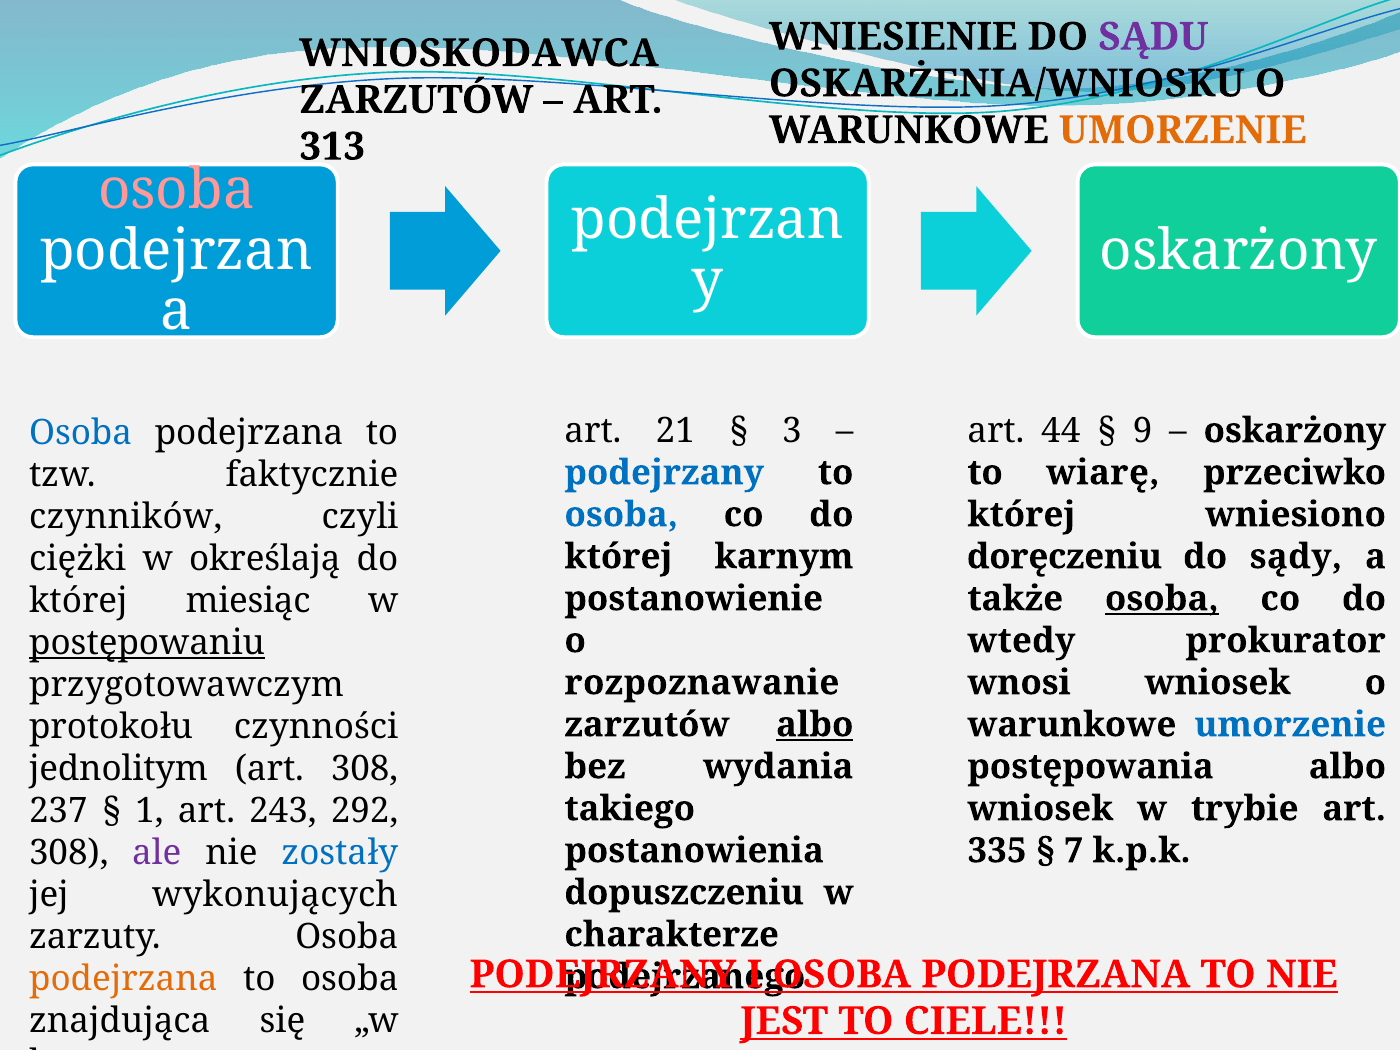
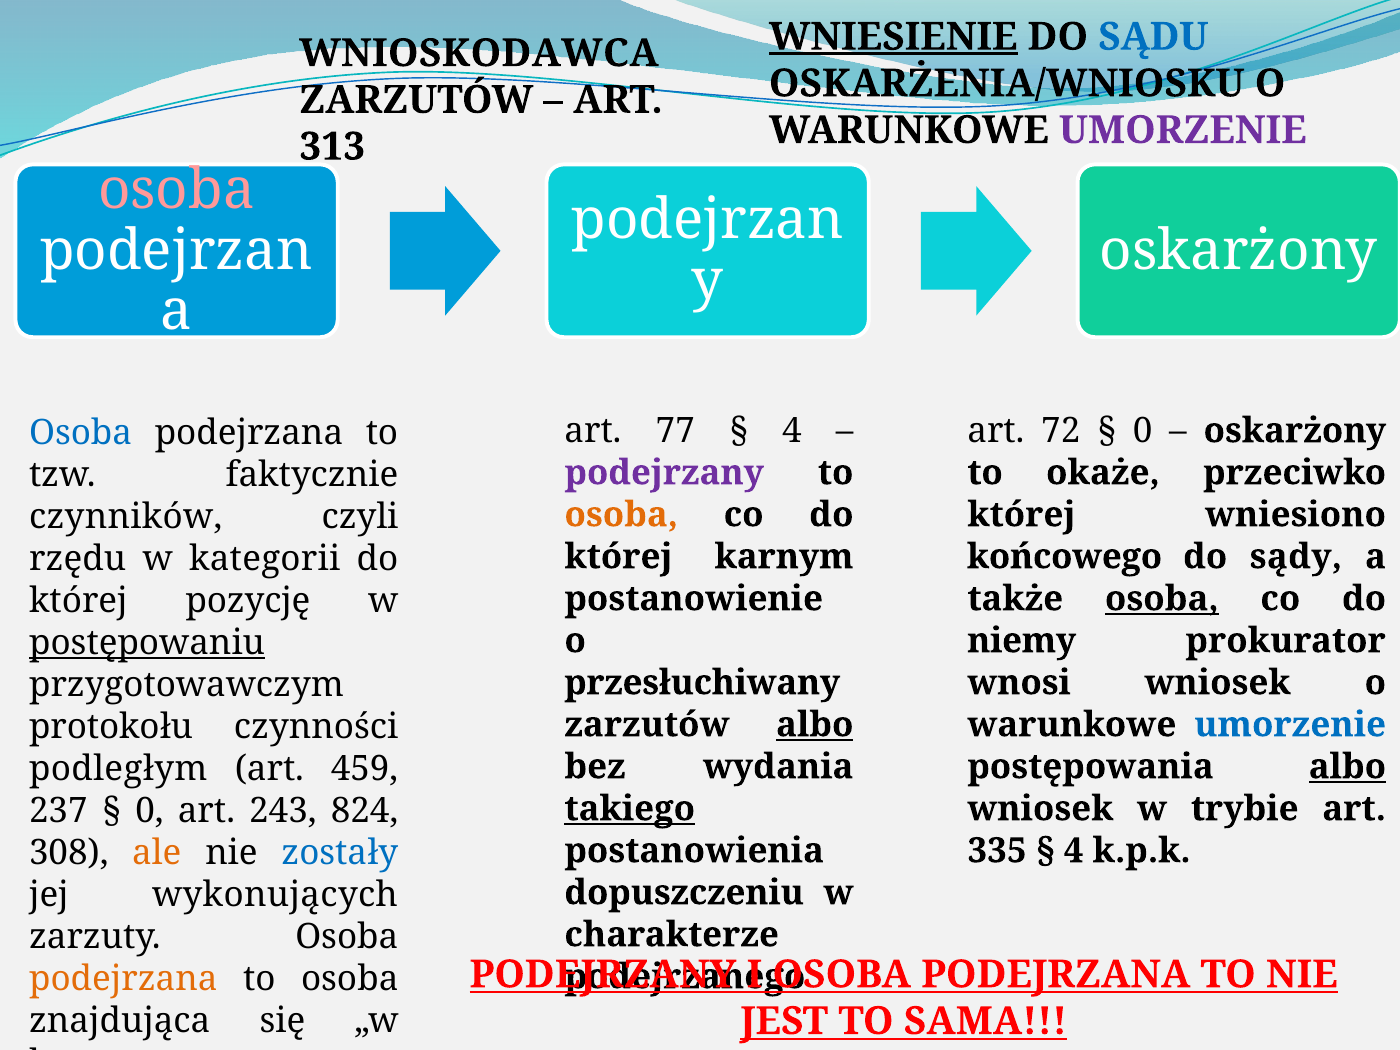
WNIESIENIE underline: none -> present
SĄDU colour: purple -> blue
UMORZENIE at (1183, 130) colour: orange -> purple
21: 21 -> 77
3 at (792, 431): 3 -> 4
44: 44 -> 72
9 at (1143, 431): 9 -> 0
podejrzany at (664, 473) colour: blue -> purple
wiarę: wiarę -> okaże
osoba at (621, 515) colour: blue -> orange
doręczeniu: doręczeniu -> końcowego
ciężki: ciężki -> rzędu
określają: określają -> kategorii
miesiąc: miesiąc -> pozycję
wtedy: wtedy -> niemy
rozpoznawanie: rozpoznawanie -> przesłuchiwany
albo at (1347, 767) underline: none -> present
jednolitym: jednolitym -> podległym
art 308: 308 -> 459
takiego underline: none -> present
1 at (149, 811): 1 -> 0
292: 292 -> 824
7 at (1074, 851): 7 -> 4
ale colour: purple -> orange
CIELE: CIELE -> SAMA
